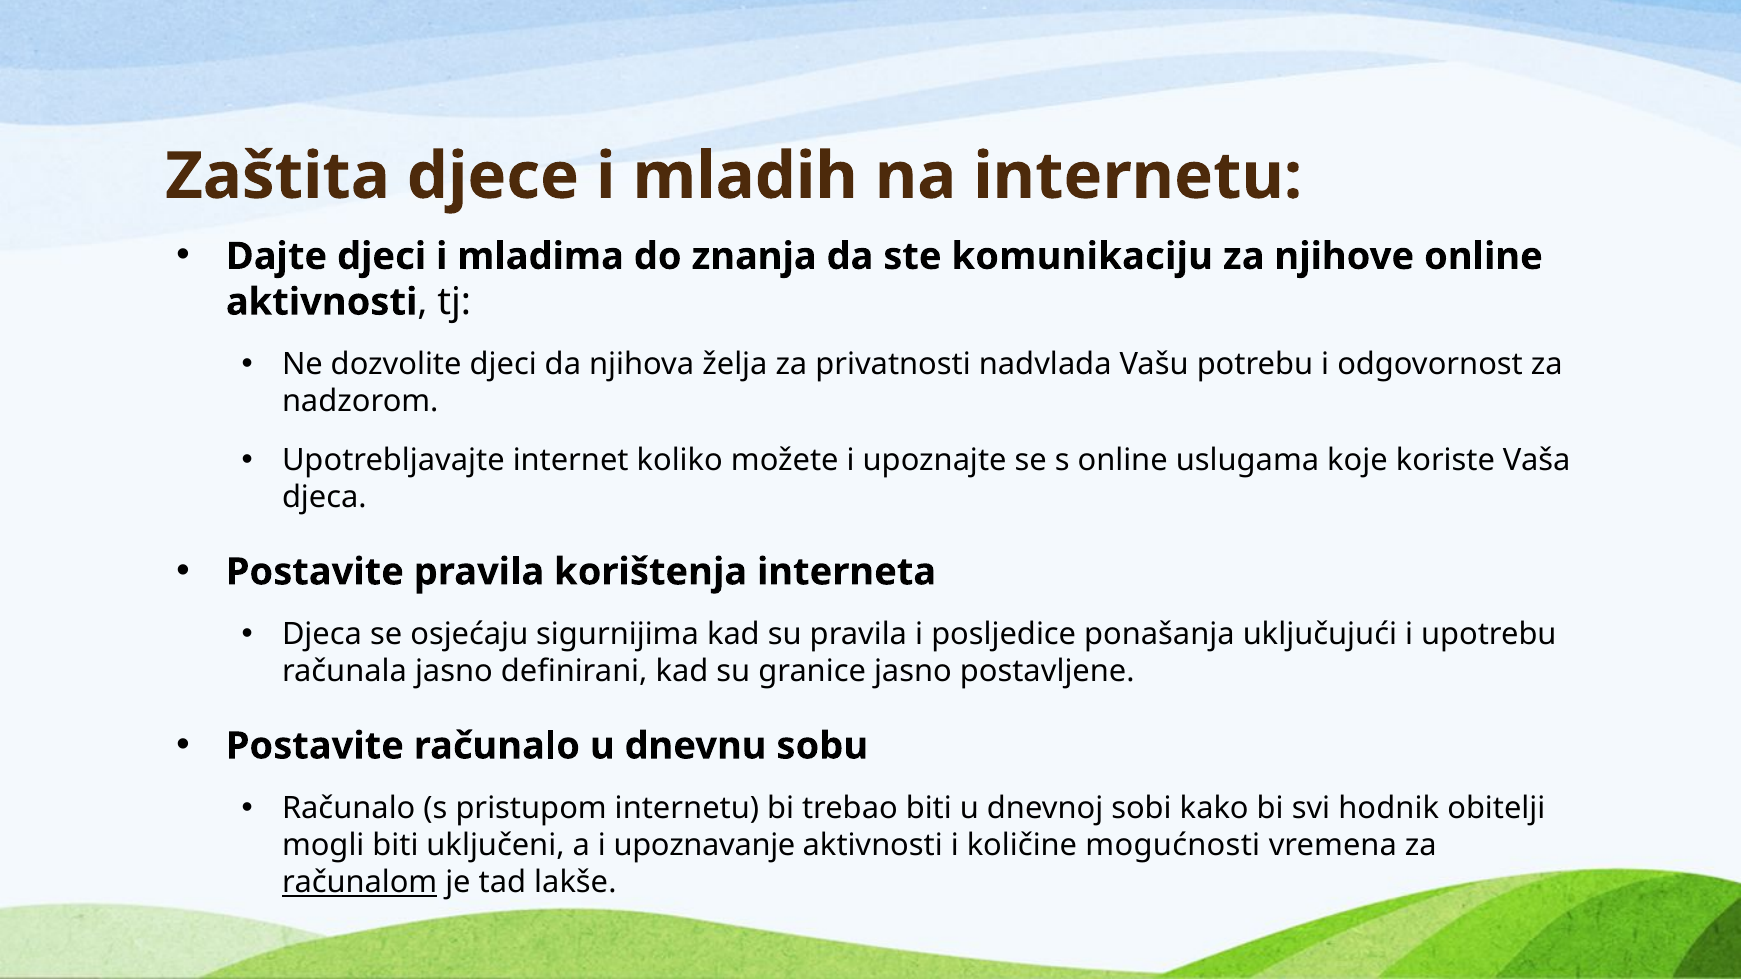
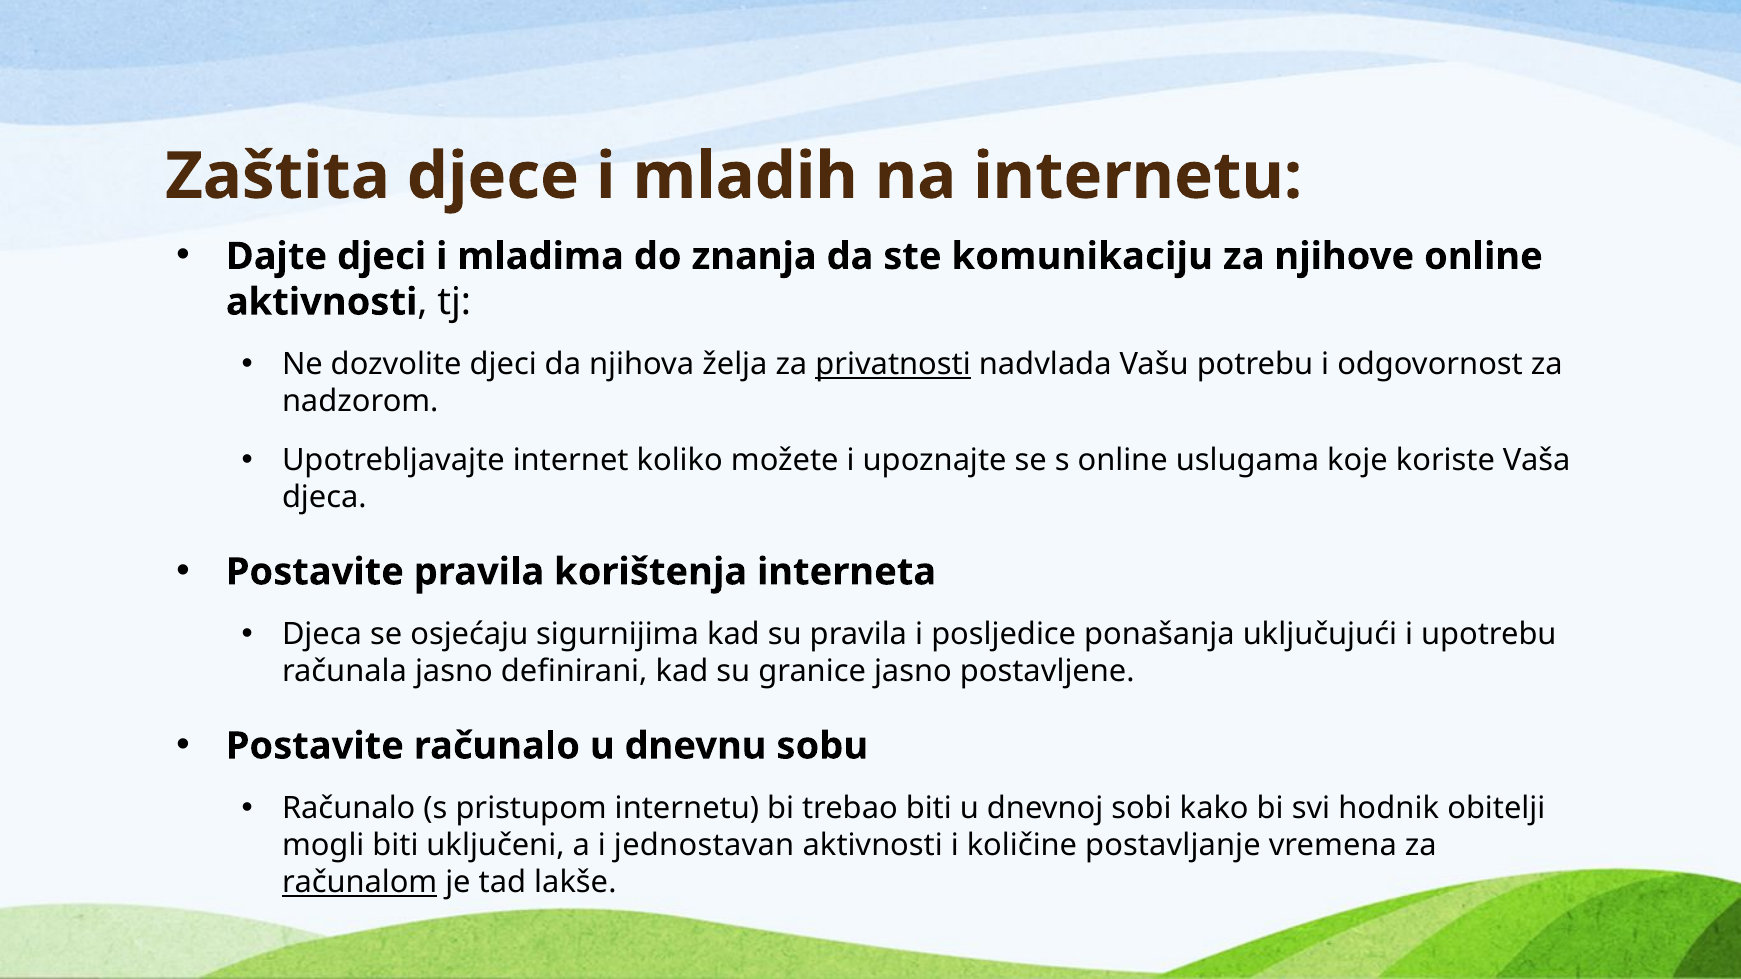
privatnosti underline: none -> present
upoznavanje: upoznavanje -> jednostavan
mogućnosti: mogućnosti -> postavljanje
